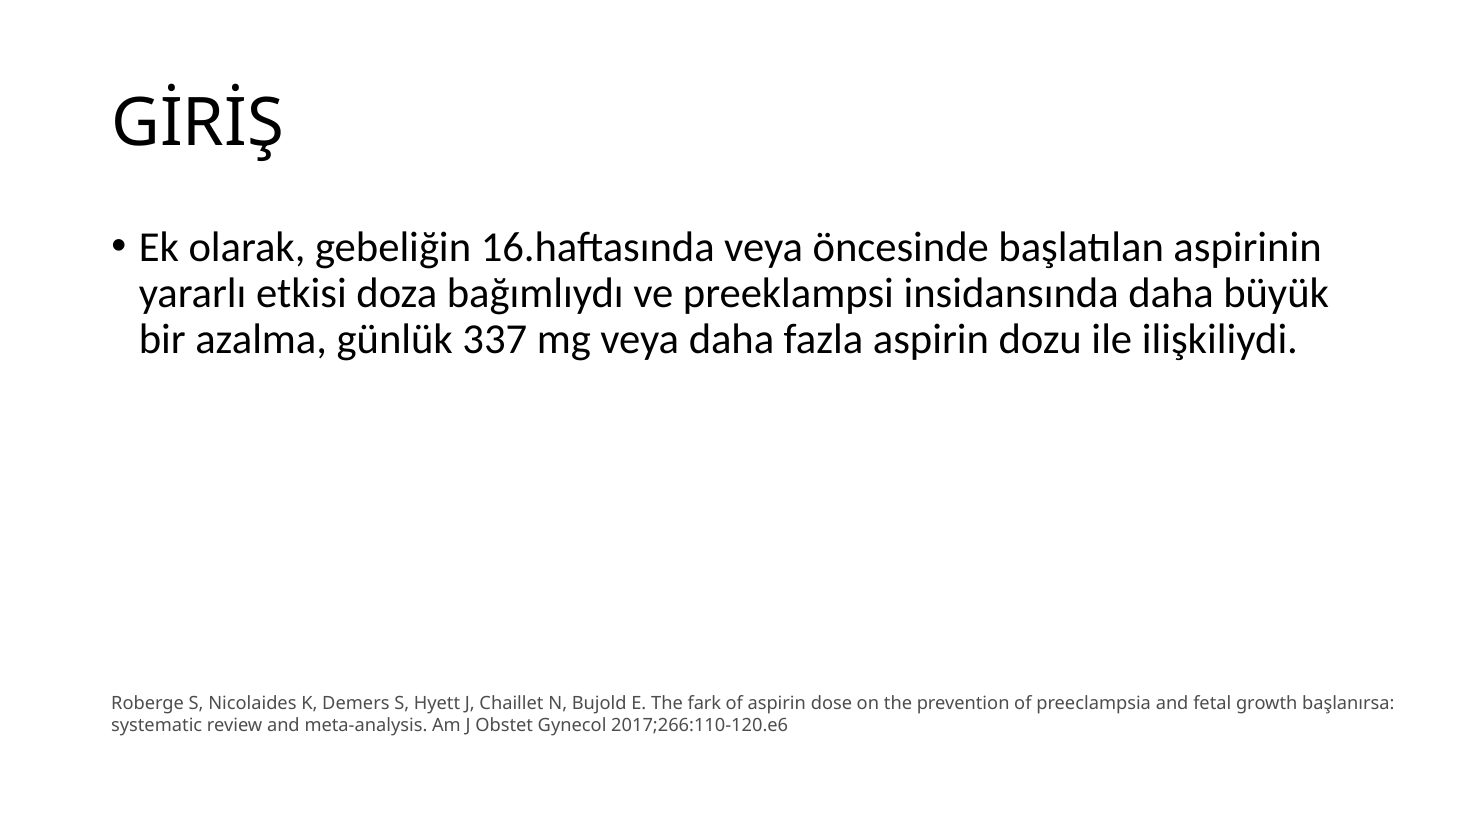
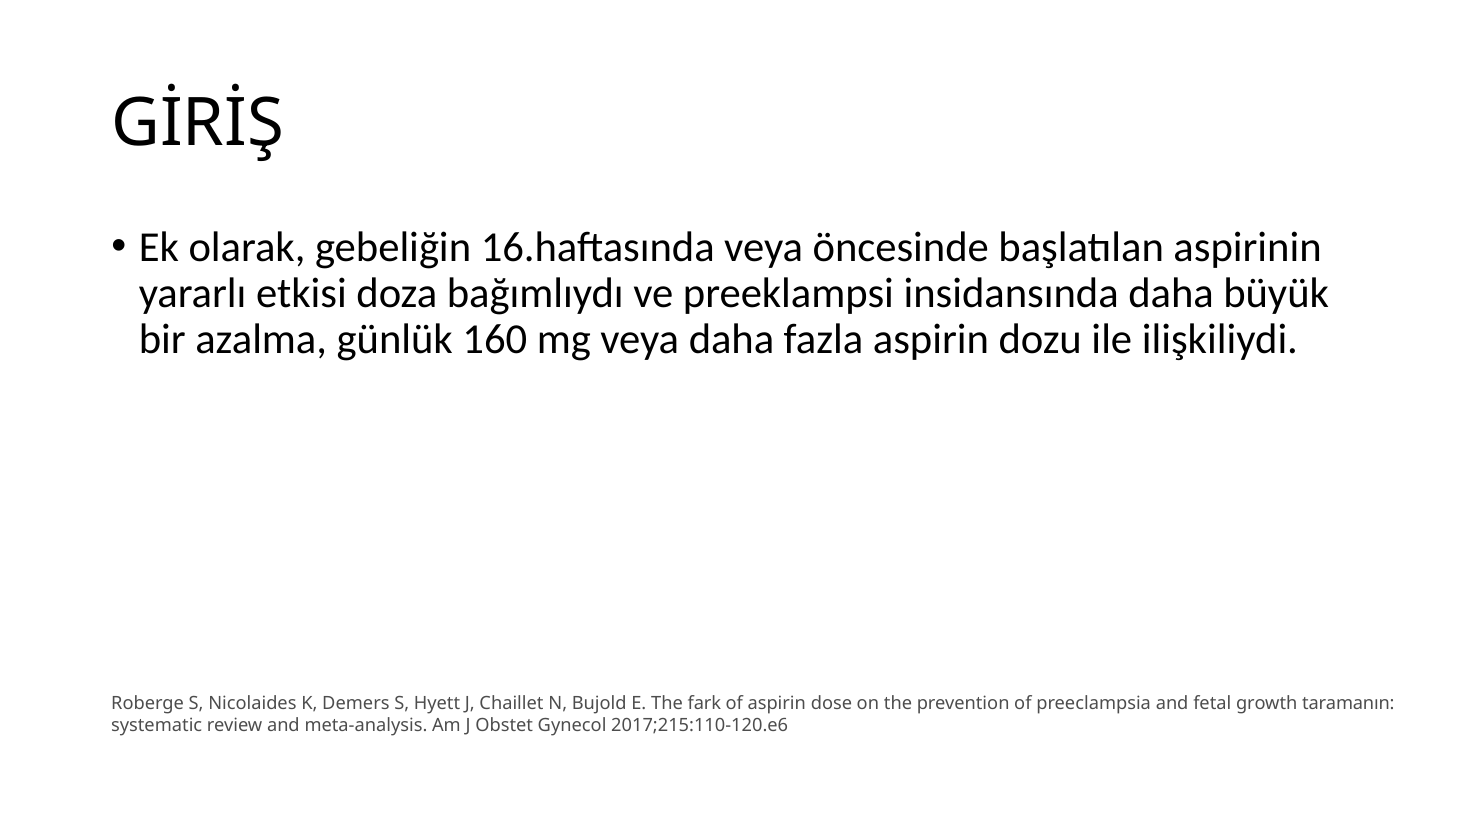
337: 337 -> 160
başlanırsa: başlanırsa -> taramanın
2017;266:110-120.e6: 2017;266:110-120.e6 -> 2017;215:110-120.e6
